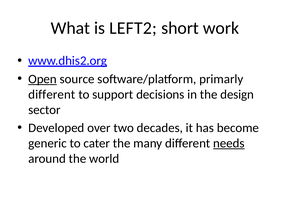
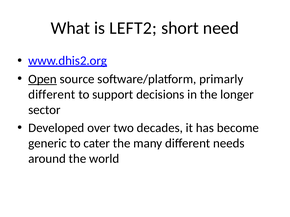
work: work -> need
design: design -> longer
needs underline: present -> none
